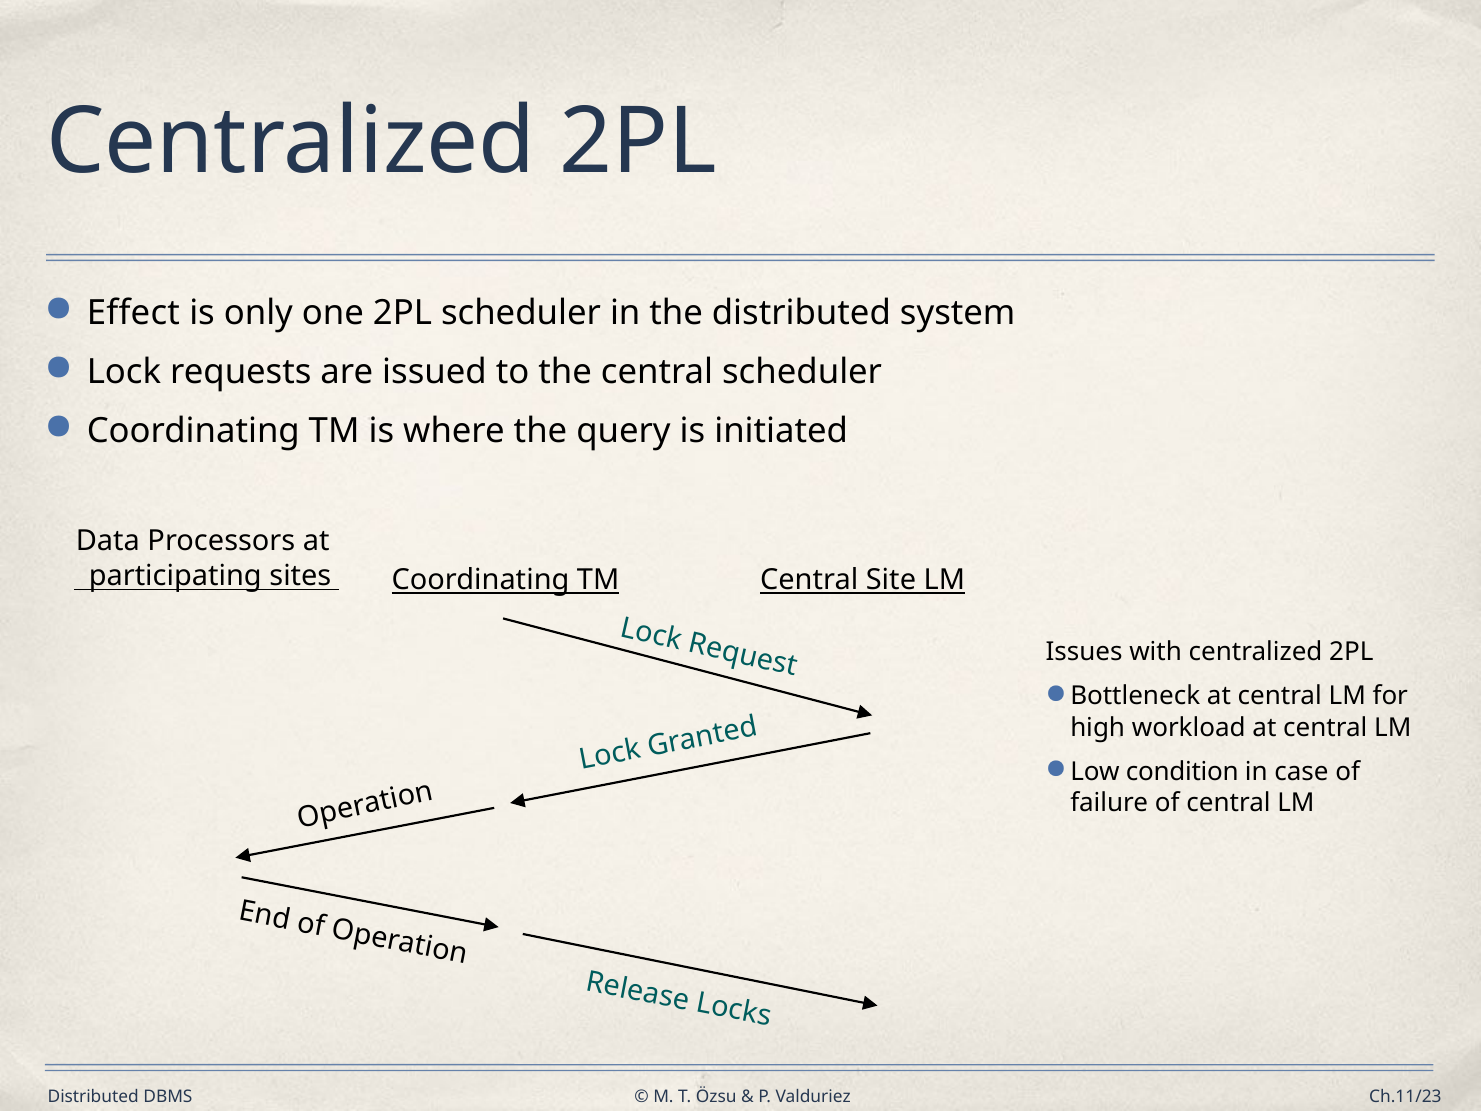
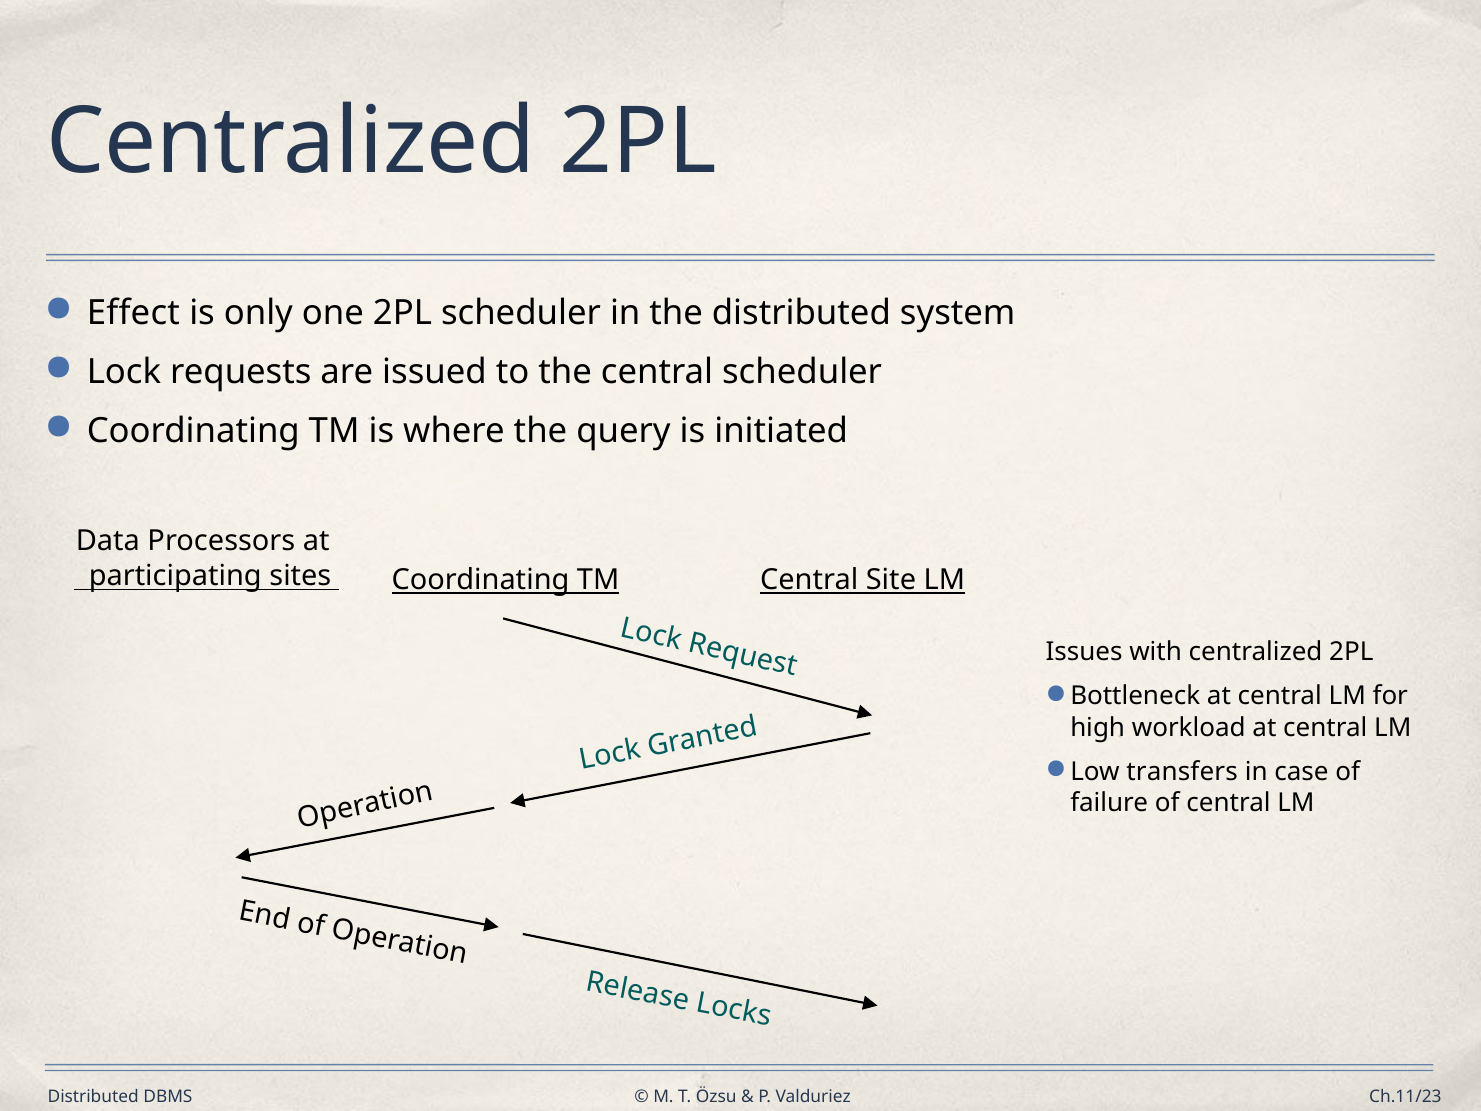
condition: condition -> transfers
